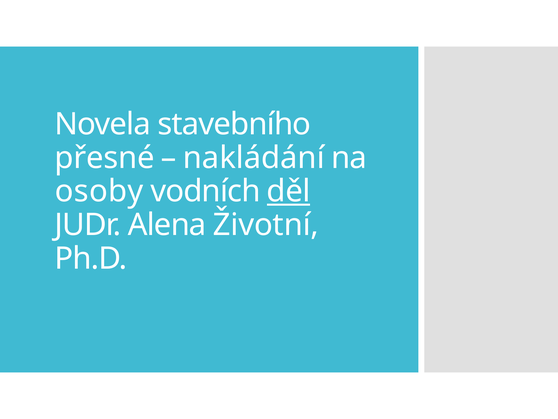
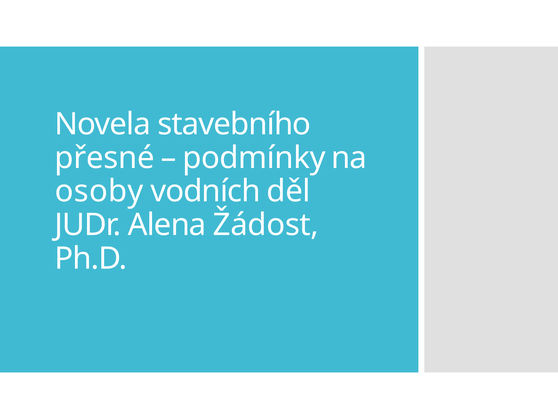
nakládání: nakládání -> podmínky
děl underline: present -> none
Životní: Životní -> Žádost
